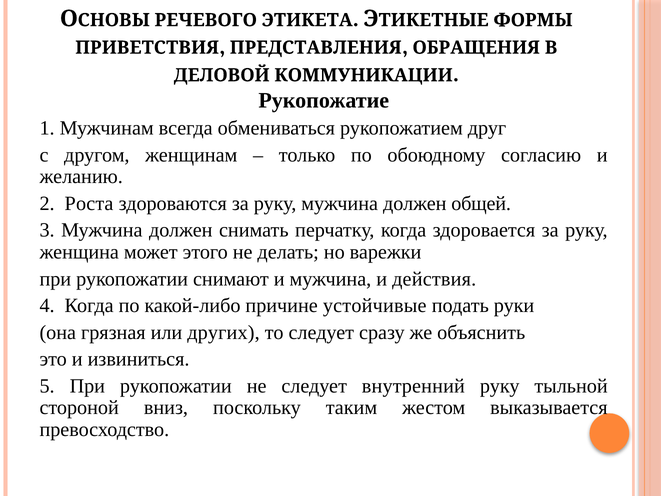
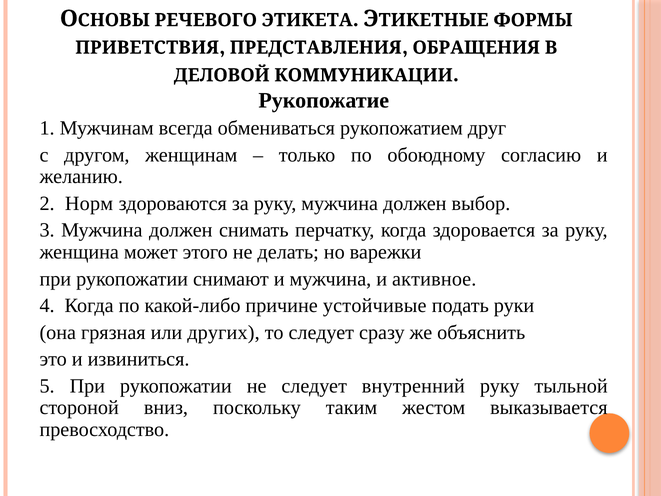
Роста: Роста -> Норм
общей: общей -> выбор
действия: действия -> активное
